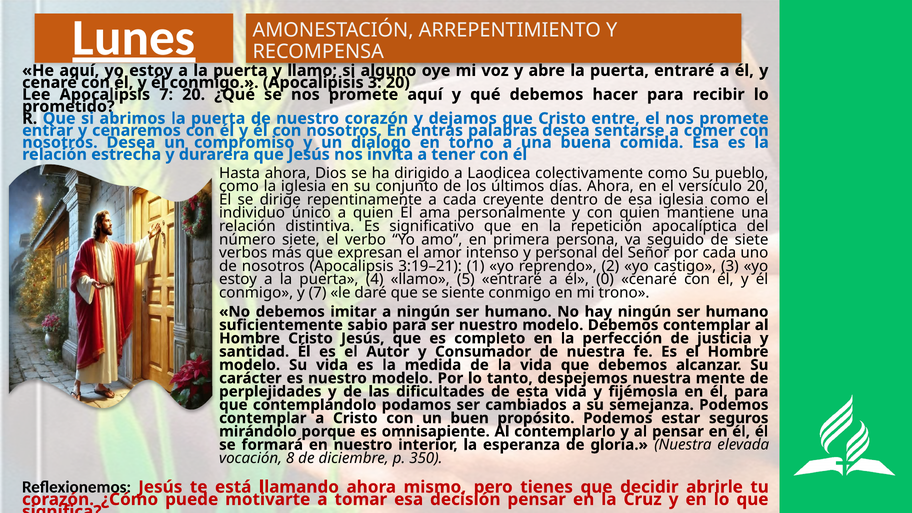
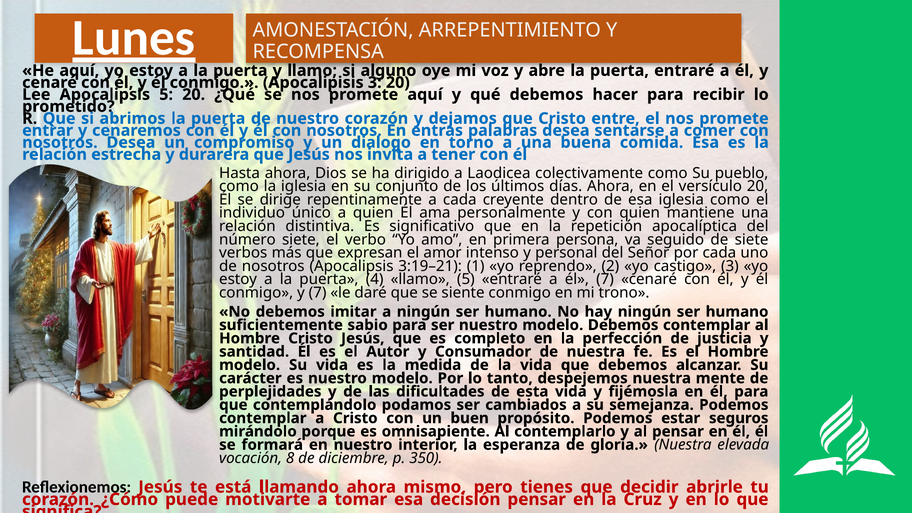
Apocalipsis 7: 7 -> 5
él 0: 0 -> 7
